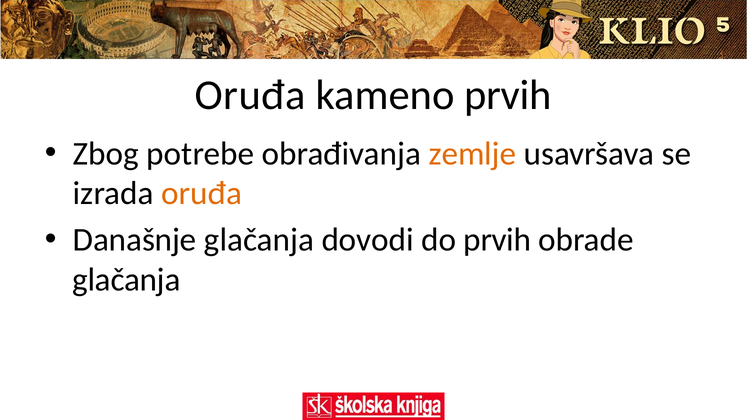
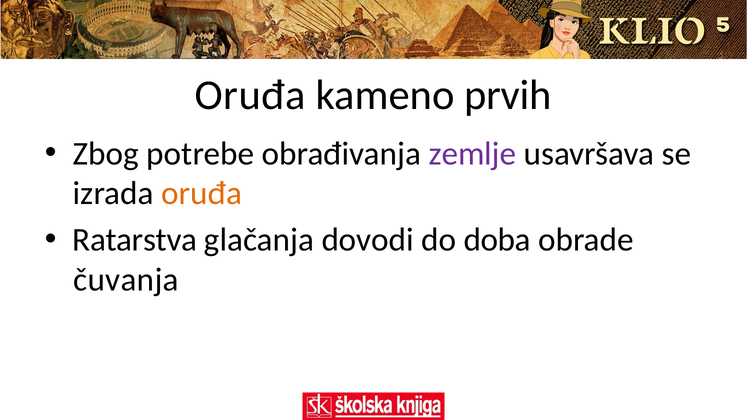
zemlje colour: orange -> purple
Današnje: Današnje -> Ratarstva
do prvih: prvih -> doba
glačanja at (126, 280): glačanja -> čuvanja
